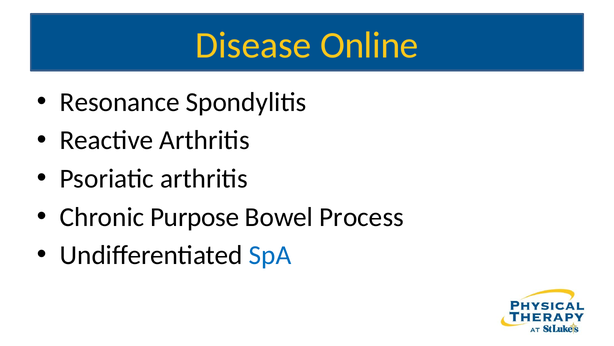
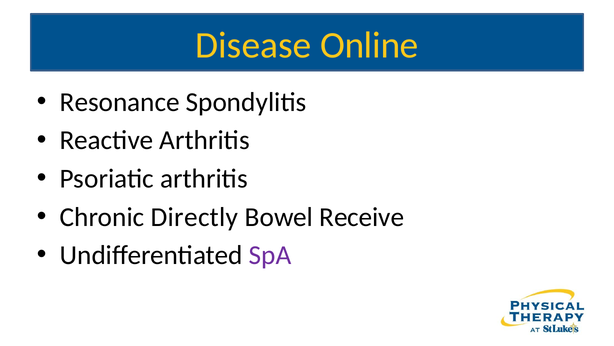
Purpose: Purpose -> Directly
Process: Process -> Receive
SpA colour: blue -> purple
